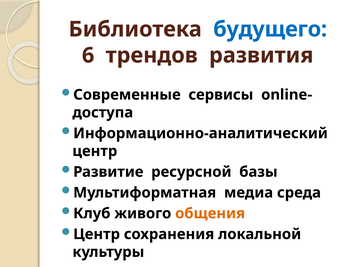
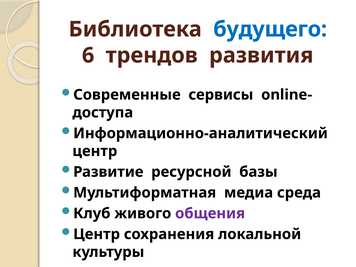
общения colour: orange -> purple
